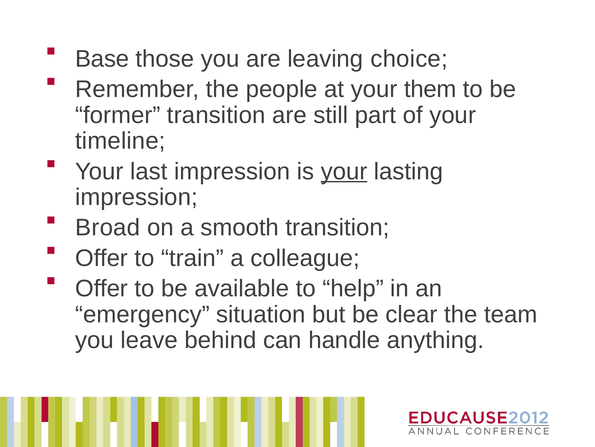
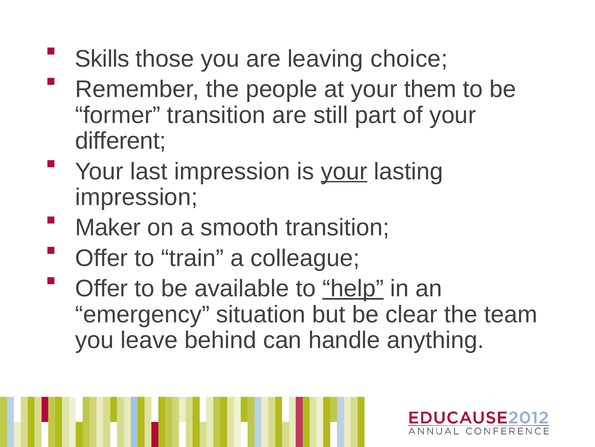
Base: Base -> Skills
timeline: timeline -> different
Broad: Broad -> Maker
help underline: none -> present
